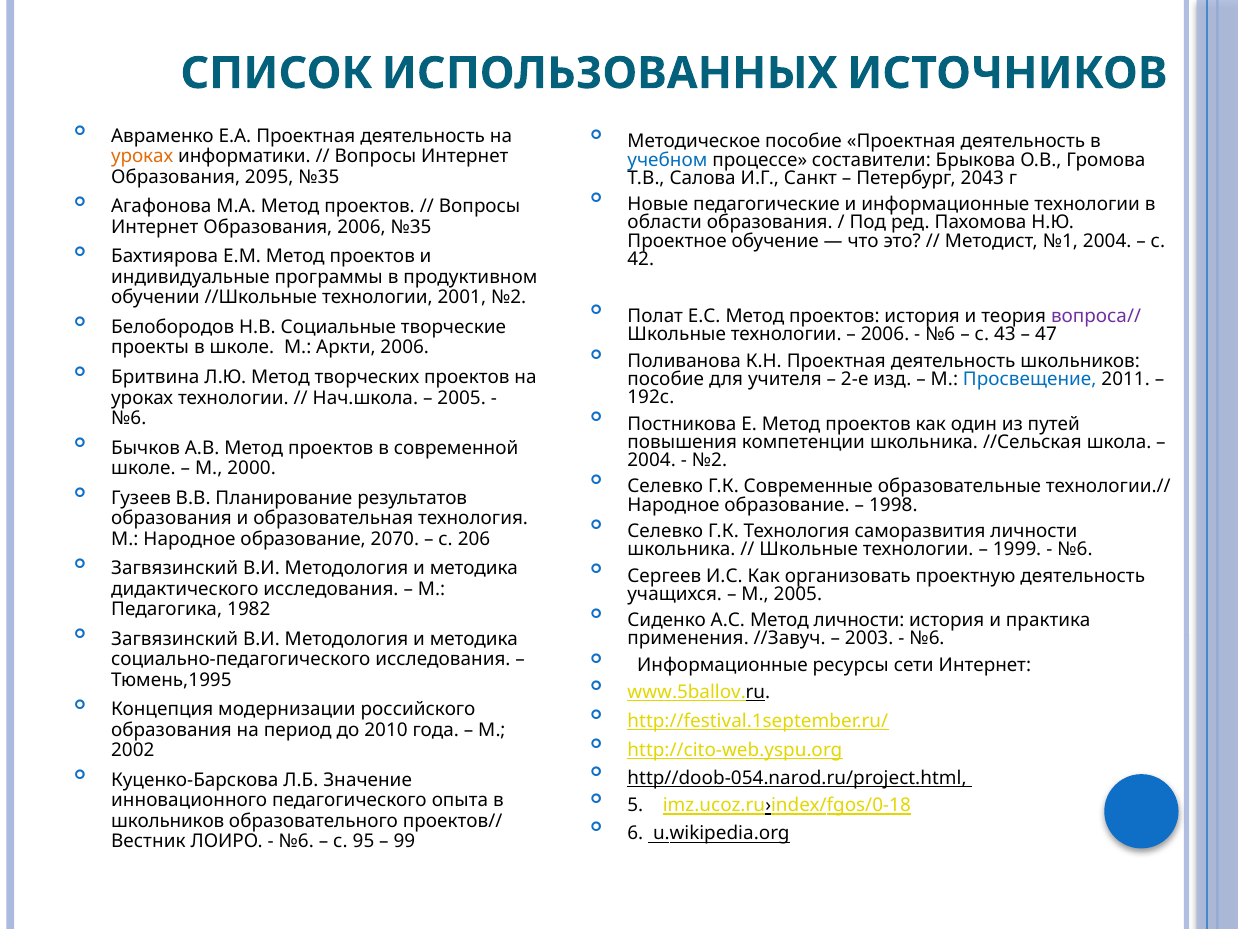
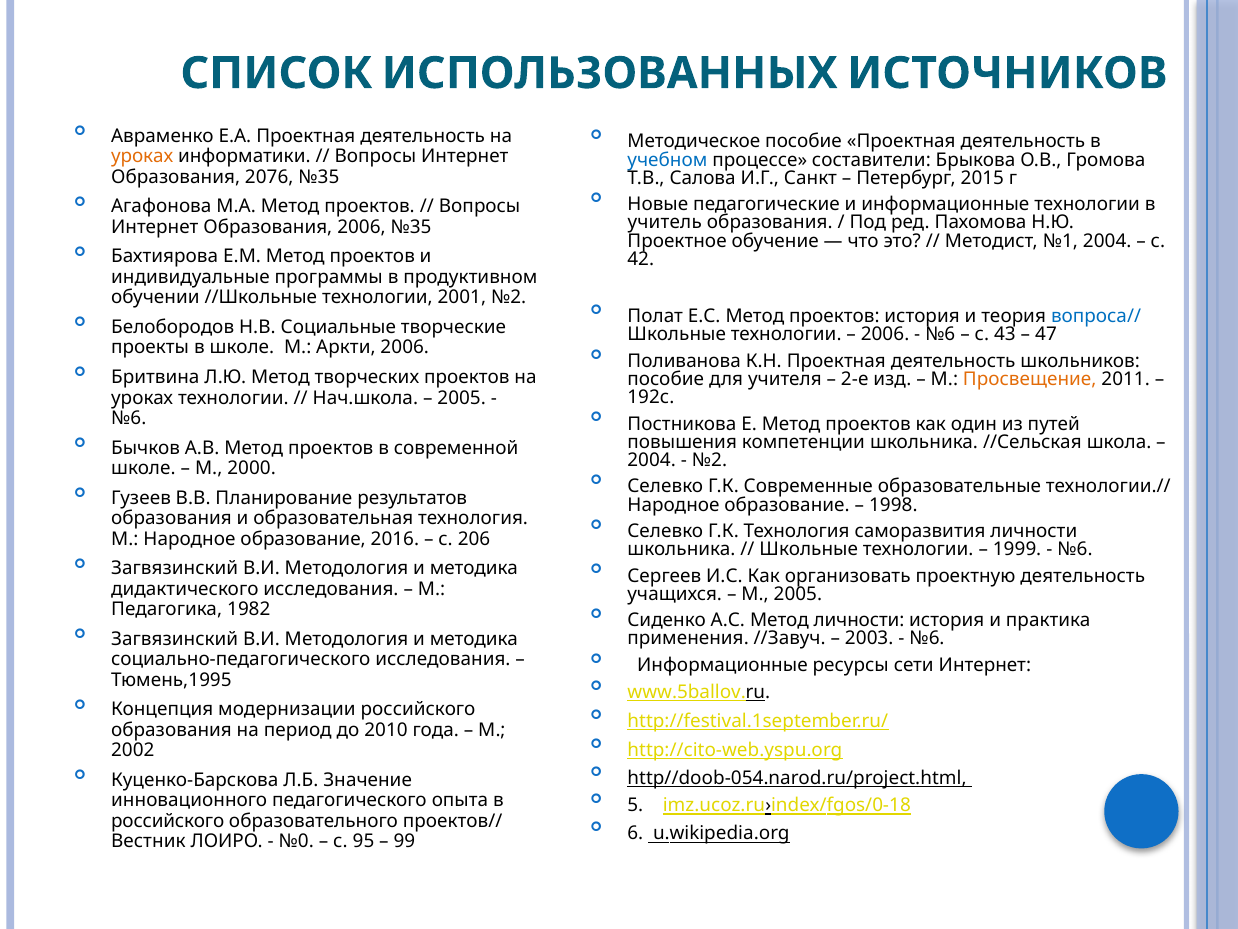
2095: 2095 -> 2076
2043: 2043 -> 2015
области: области -> учитель
вопроса// colour: purple -> blue
Просвещение colour: blue -> orange
2070: 2070 -> 2016
школьников at (168, 821): школьников -> российского
№6 at (296, 841): №6 -> №0
